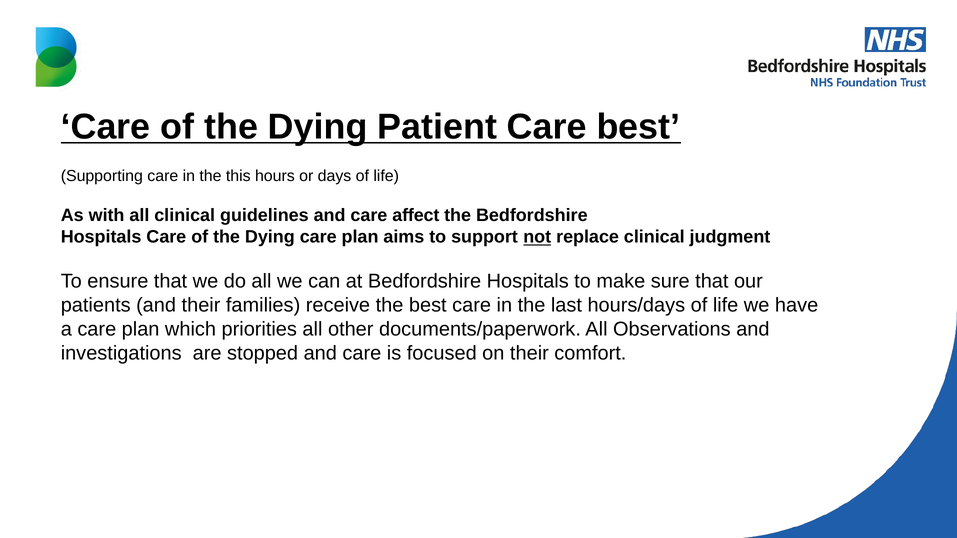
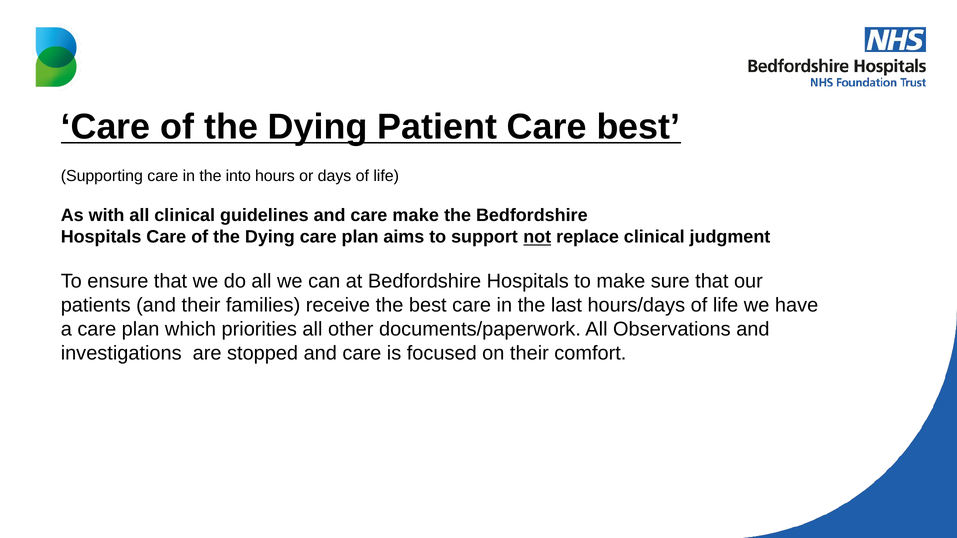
this: this -> into
care affect: affect -> make
